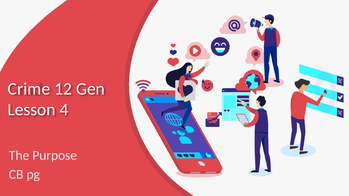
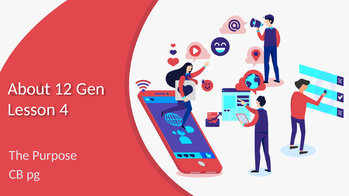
Crime: Crime -> About
